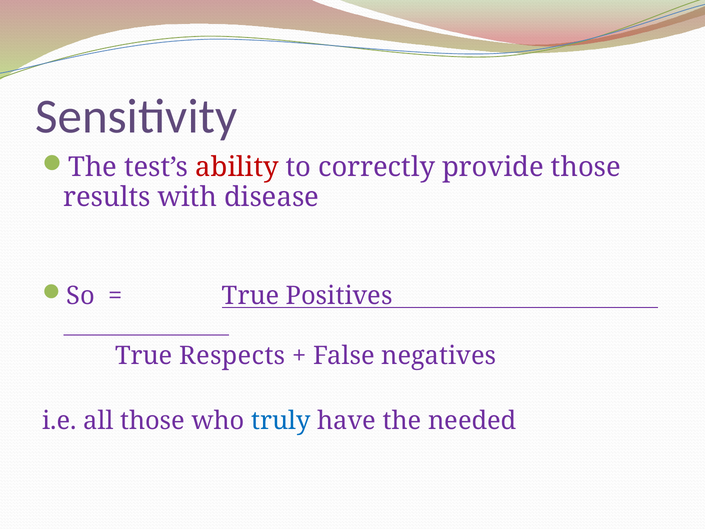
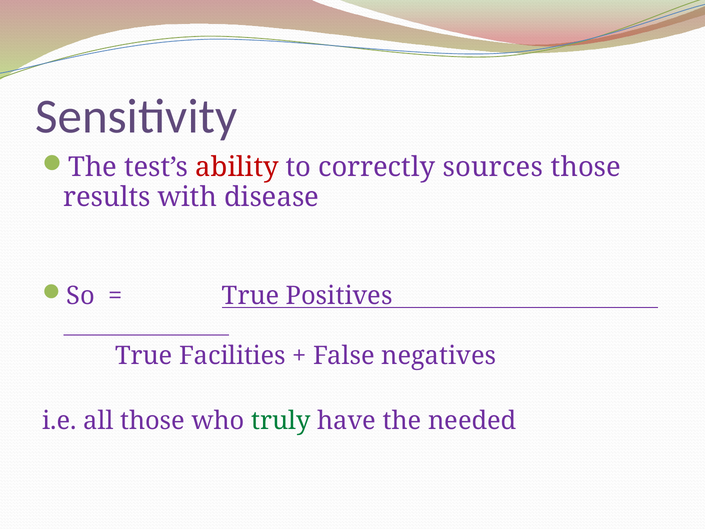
provide: provide -> sources
Respects: Respects -> Facilities
truly colour: blue -> green
